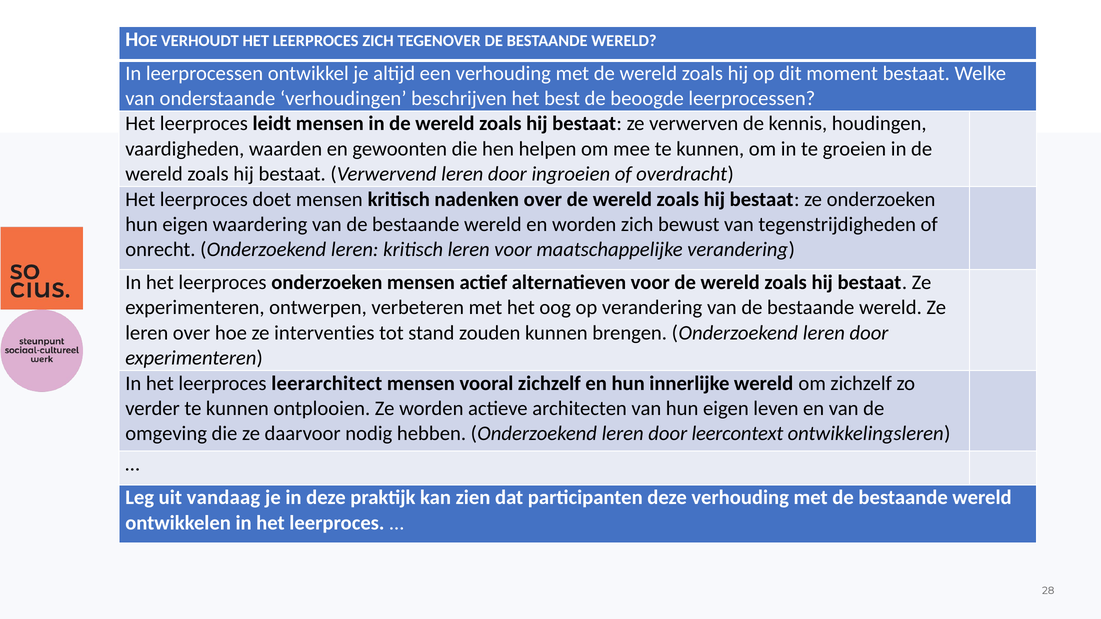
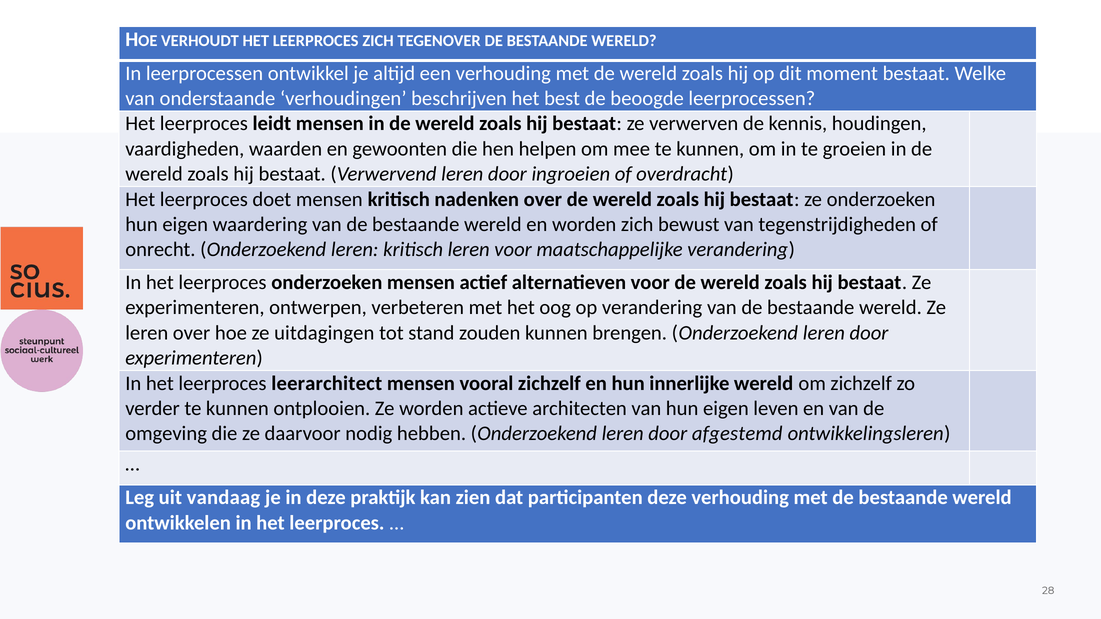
interventies: interventies -> uitdagingen
leercontext: leercontext -> afgestemd
